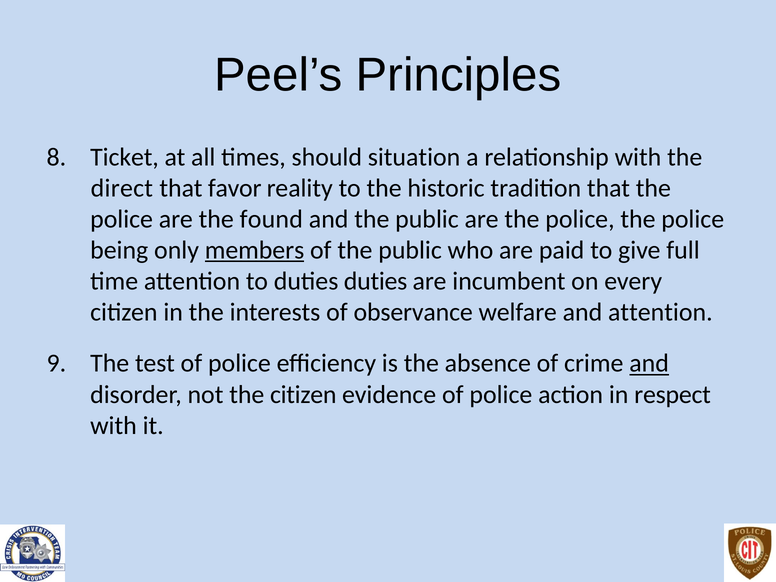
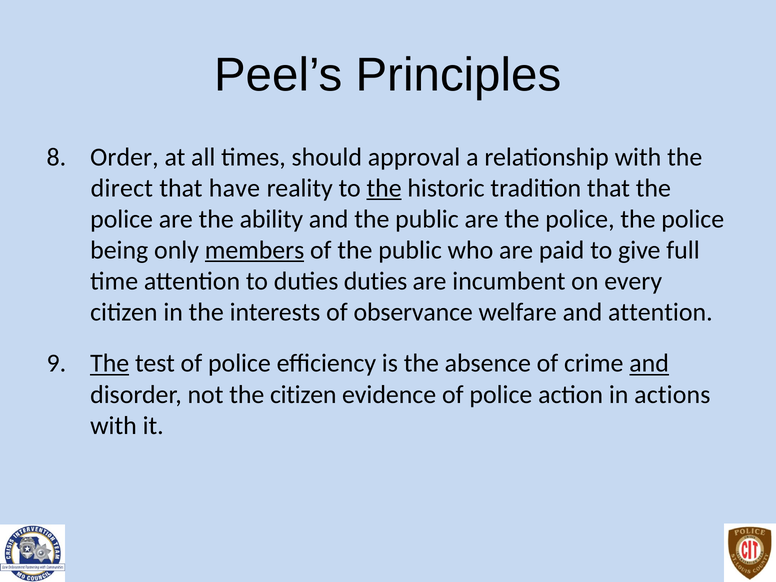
Ticket: Ticket -> Order
situation: situation -> approval
favor: favor -> have
the at (384, 188) underline: none -> present
found: found -> ability
The at (110, 363) underline: none -> present
respect: respect -> actions
